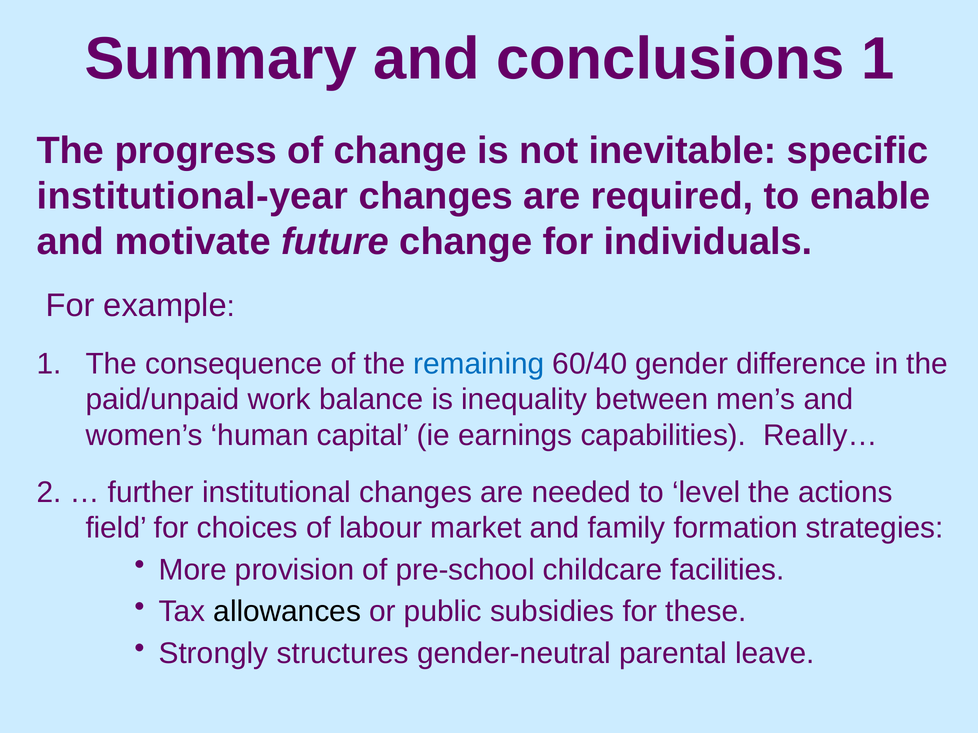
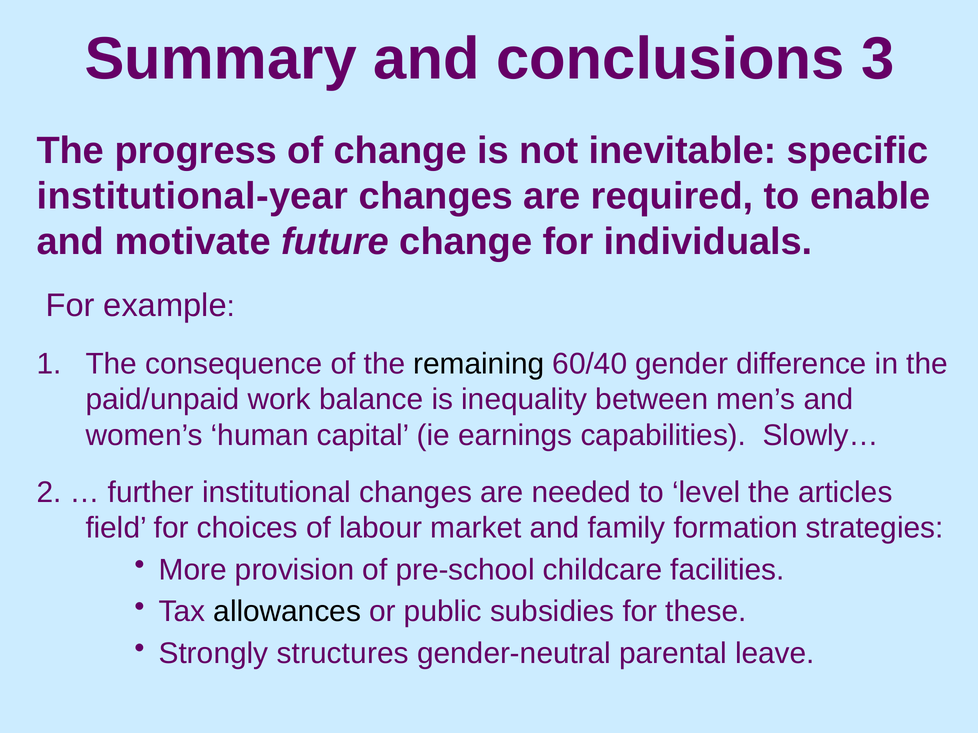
conclusions 1: 1 -> 3
remaining colour: blue -> black
Really…: Really… -> Slowly…
actions: actions -> articles
